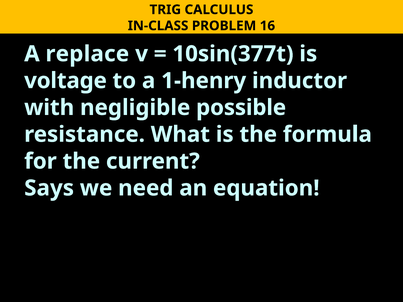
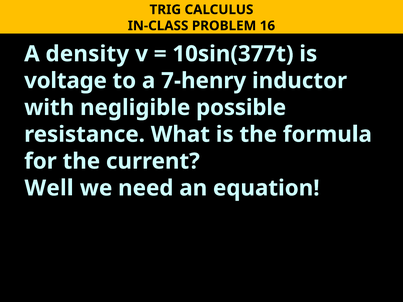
replace: replace -> density
1-henry: 1-henry -> 7-henry
Says: Says -> Well
